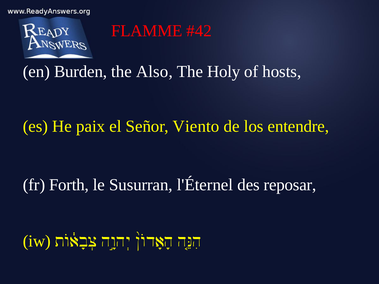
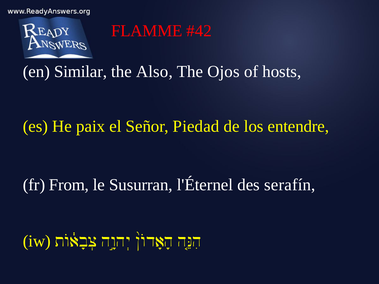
Burden: Burden -> Similar
Holy: Holy -> Ojos
Viento: Viento -> Piedad
Forth: Forth -> From
reposar: reposar -> serafín
